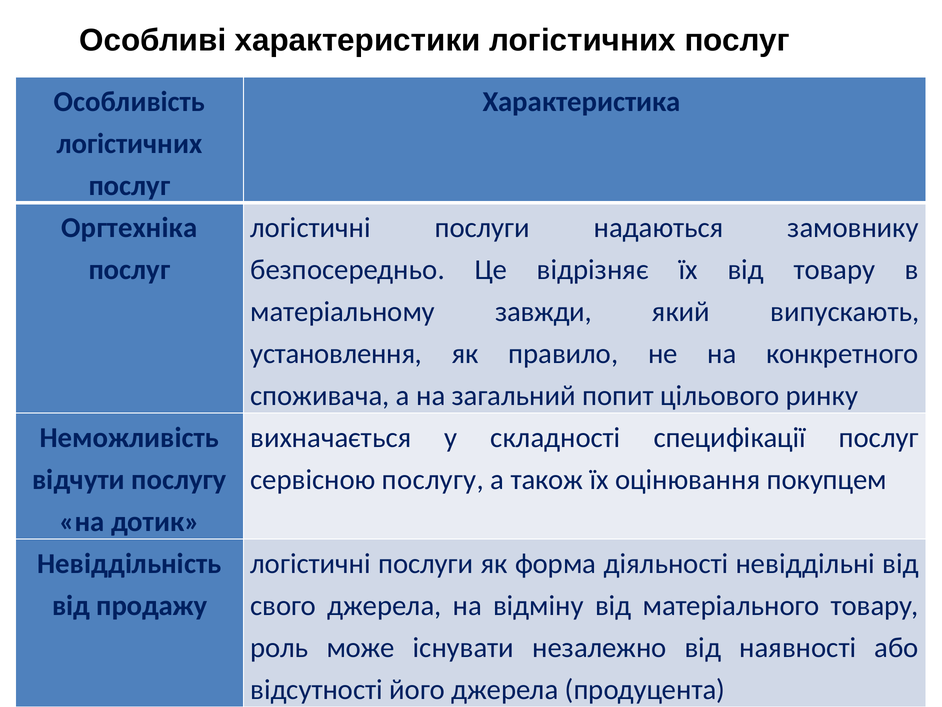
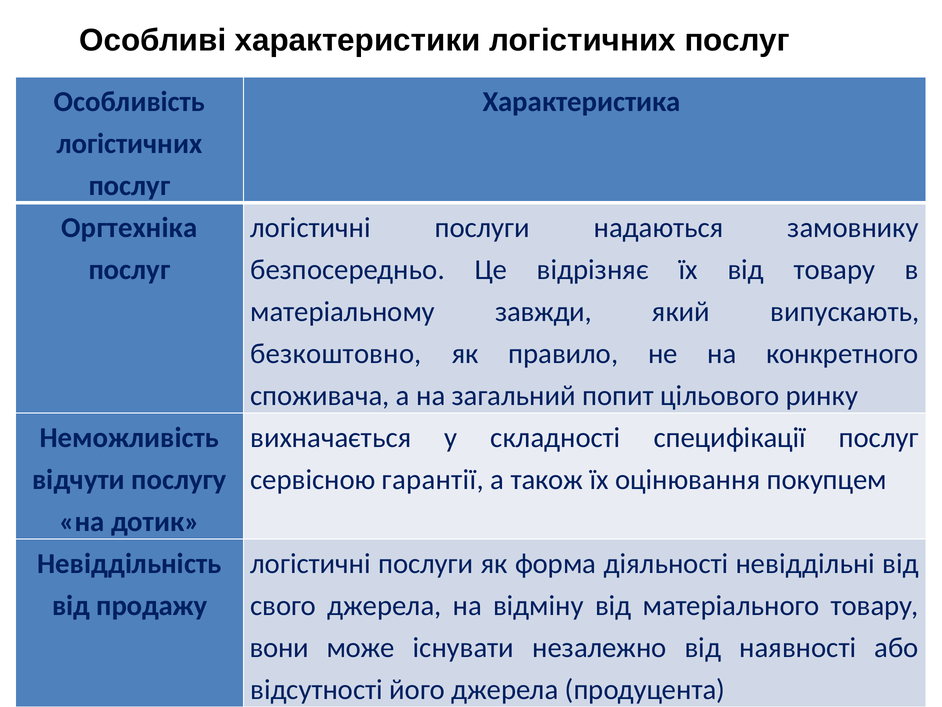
установлення: установлення -> безкоштовно
сервісною послугу: послугу -> гарантії
роль: роль -> вони
